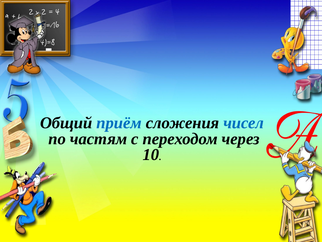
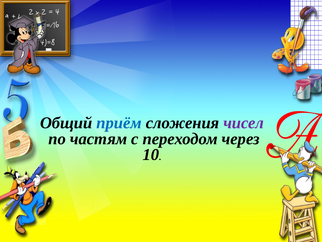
чисел colour: blue -> purple
